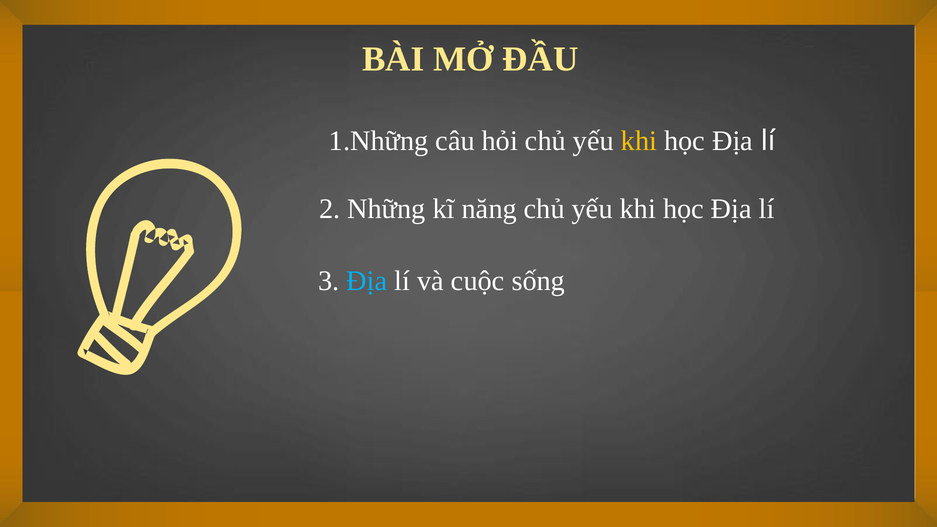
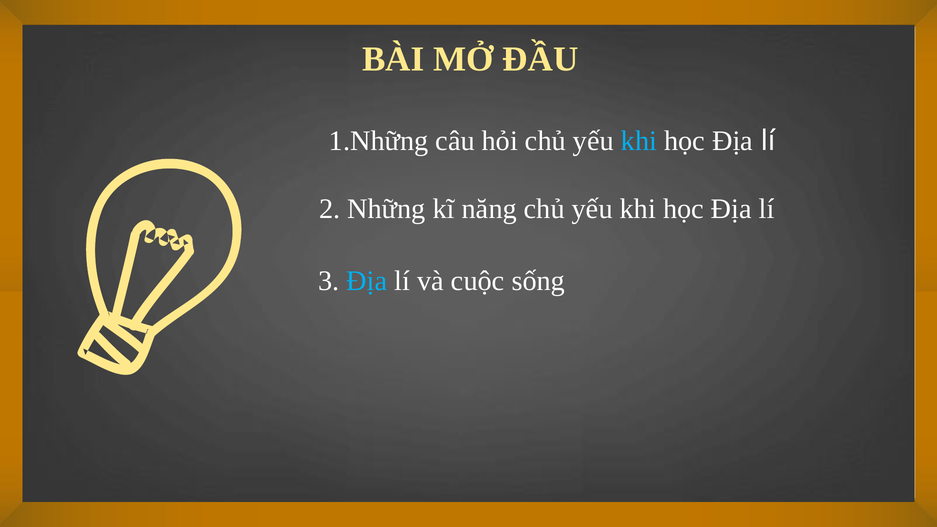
khi at (639, 141) colour: yellow -> light blue
